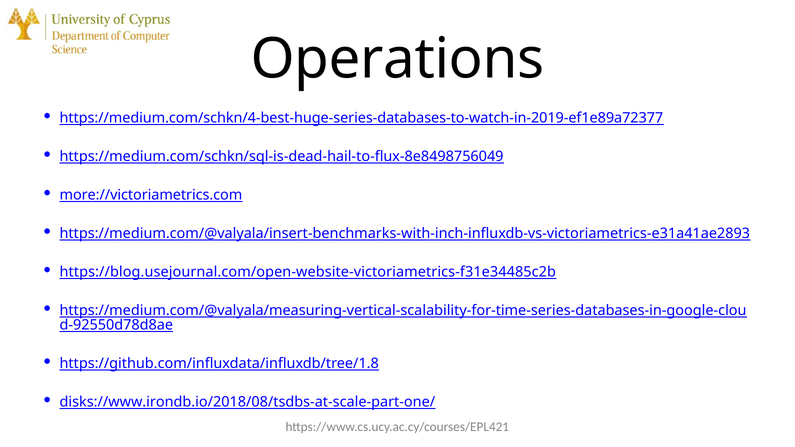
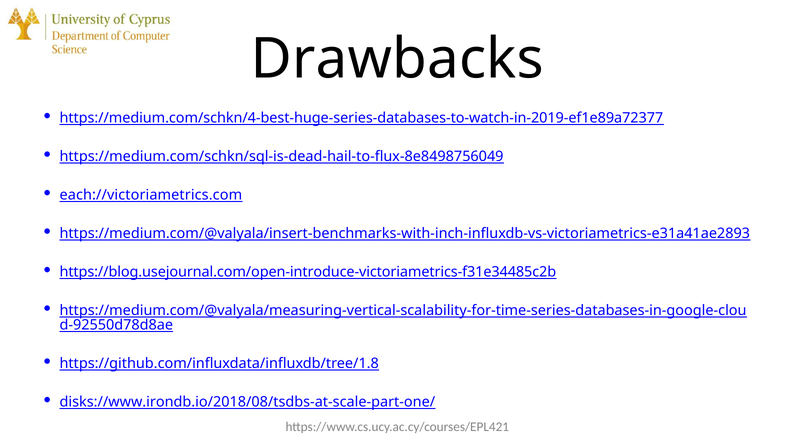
Operations: Operations -> Drawbacks
more://victoriametrics.com: more://victoriametrics.com -> each://victoriametrics.com
https://blog.usejournal.com/open-website-victoriametrics-f31e34485c2b: https://blog.usejournal.com/open-website-victoriametrics-f31e34485c2b -> https://blog.usejournal.com/open-introduce-victoriametrics-f31e34485c2b
